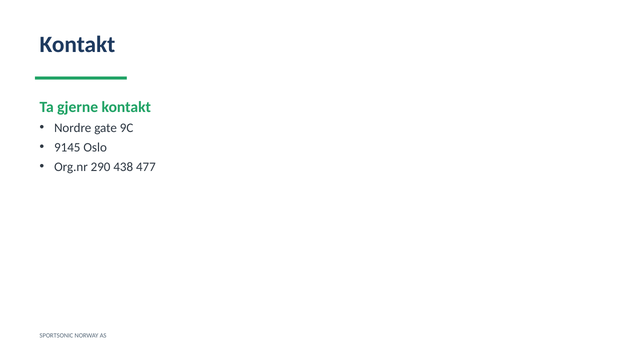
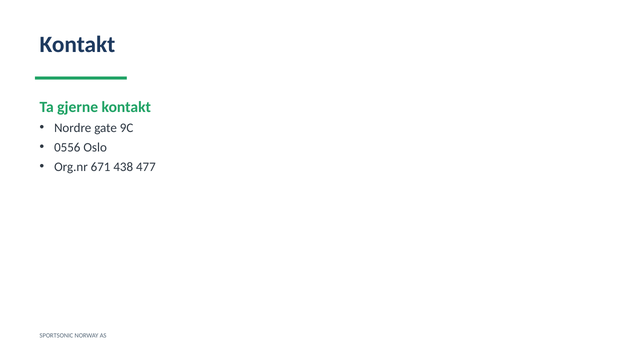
9145: 9145 -> 0556
290: 290 -> 671
